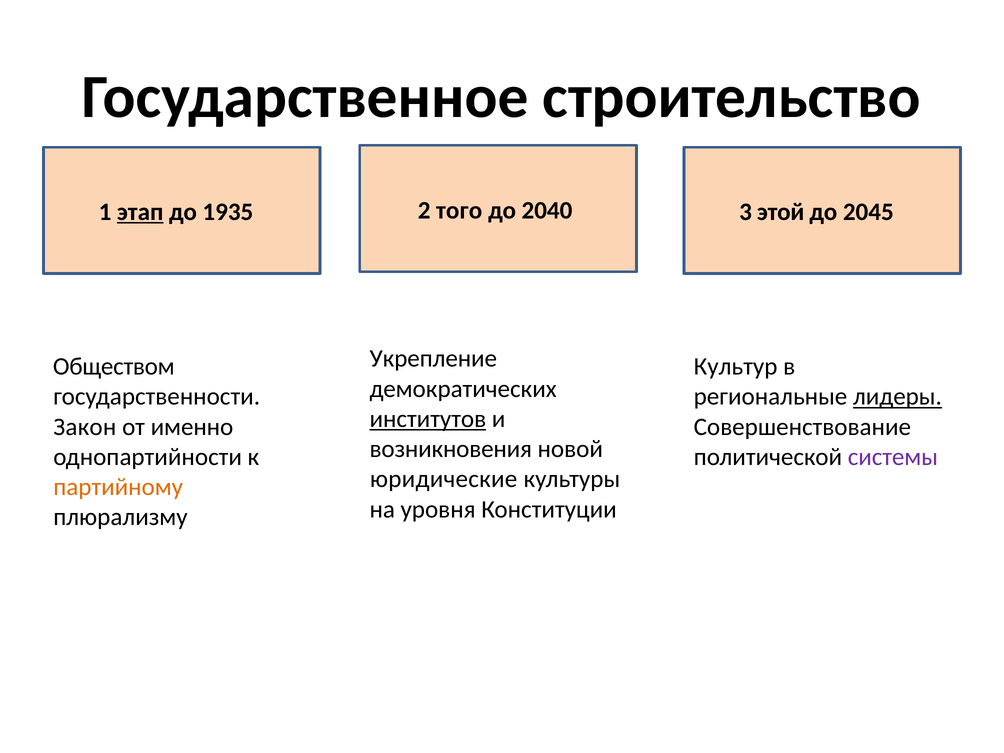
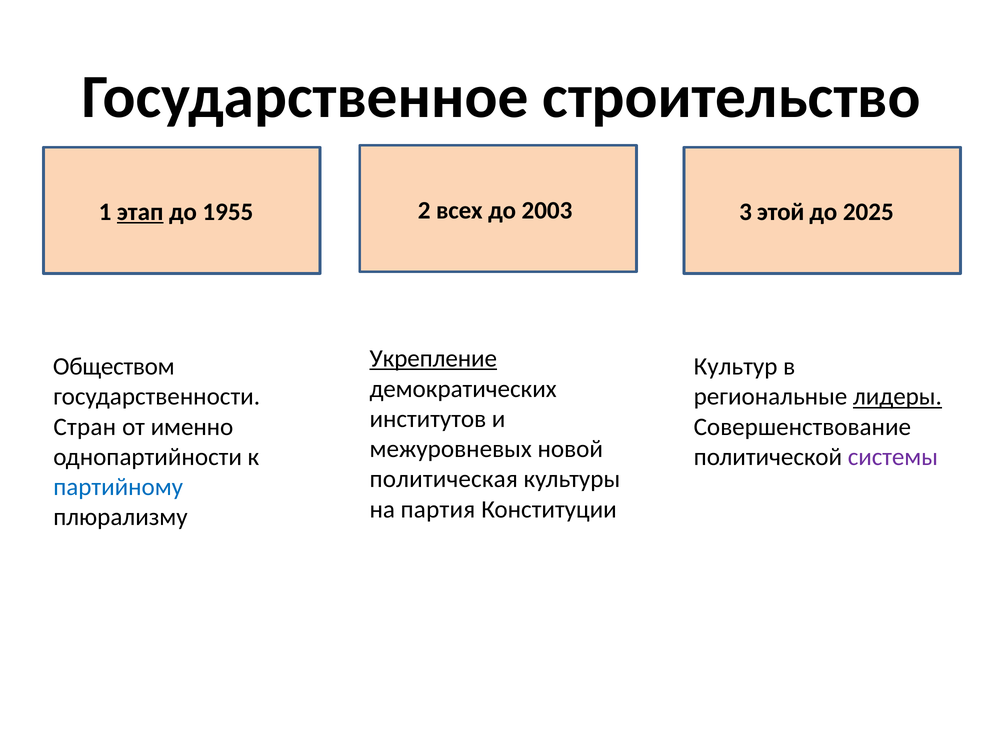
1935: 1935 -> 1955
того: того -> всех
2040: 2040 -> 2003
2045: 2045 -> 2025
Укрепление underline: none -> present
институтов underline: present -> none
Закон: Закон -> Стран
возникновения: возникновения -> межуровневых
юридические: юридические -> политическая
партийному colour: orange -> blue
уровня: уровня -> партия
